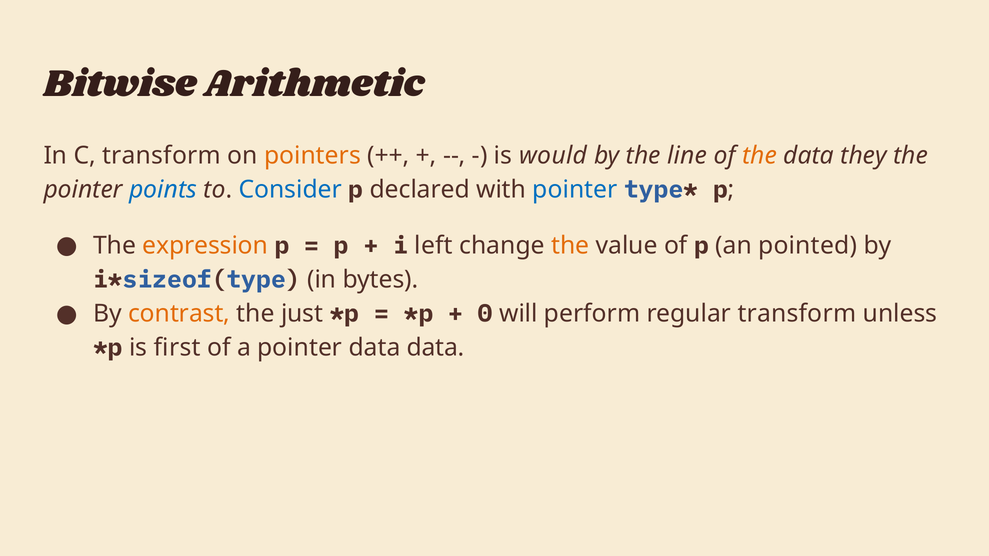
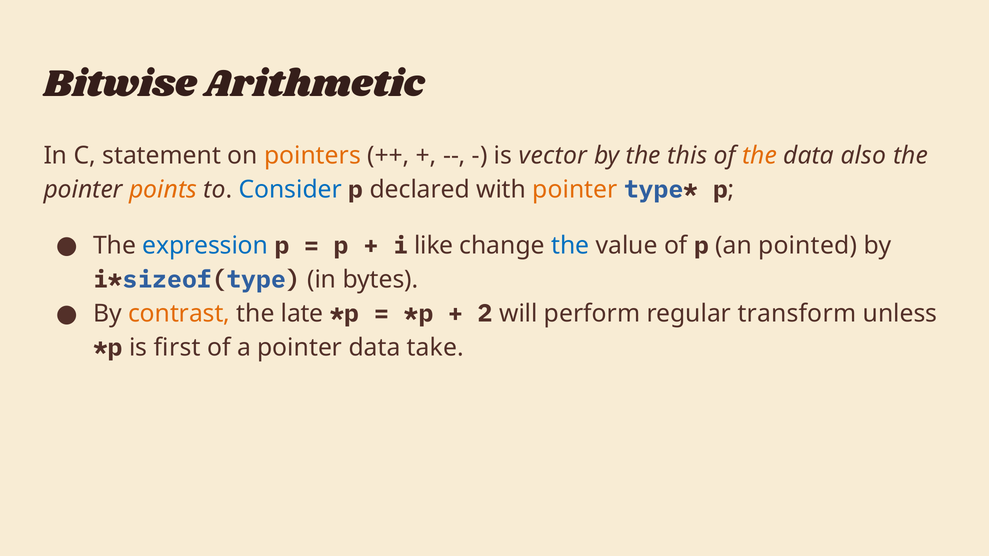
C transform: transform -> statement
would: would -> vector
line: line -> this
they: they -> also
points colour: blue -> orange
pointer at (575, 190) colour: blue -> orange
expression colour: orange -> blue
left: left -> like
the at (570, 246) colour: orange -> blue
just: just -> late
0: 0 -> 2
data data: data -> take
